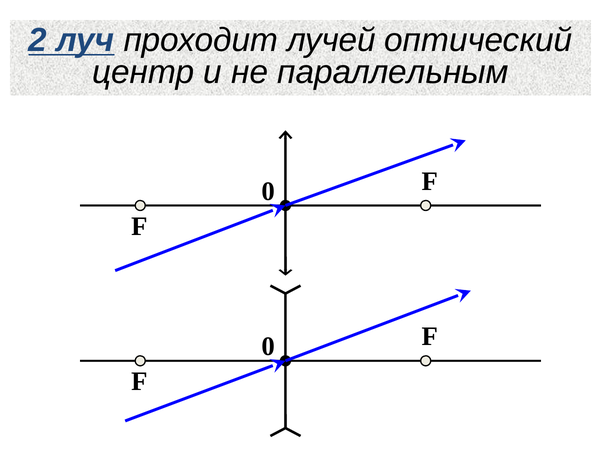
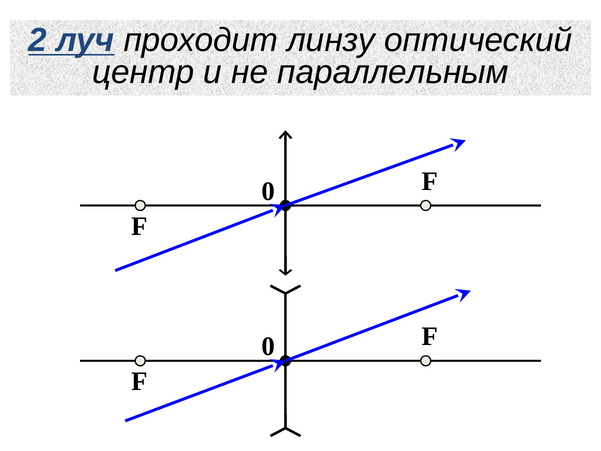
лучей: лучей -> линзу
